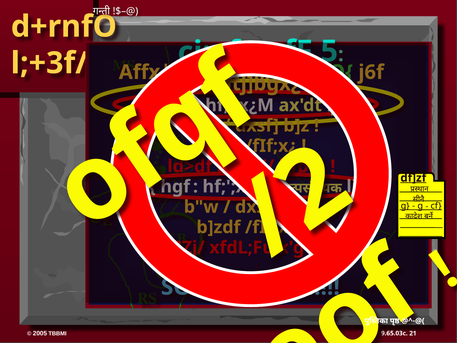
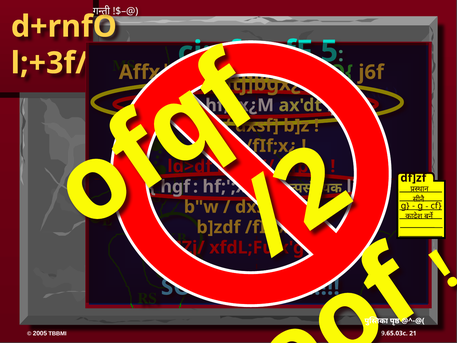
df]zf underline: present -> none
